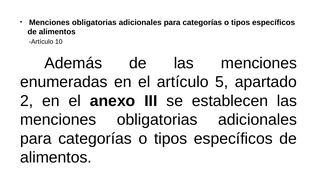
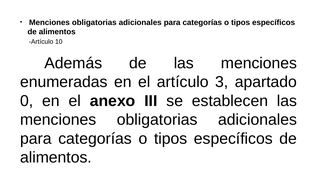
5: 5 -> 3
2: 2 -> 0
